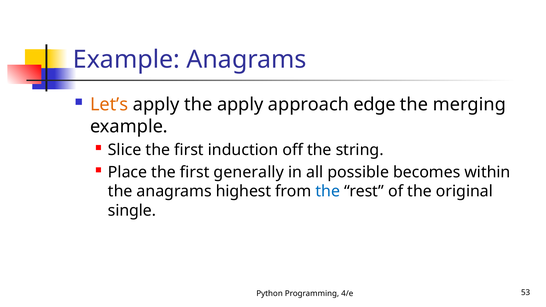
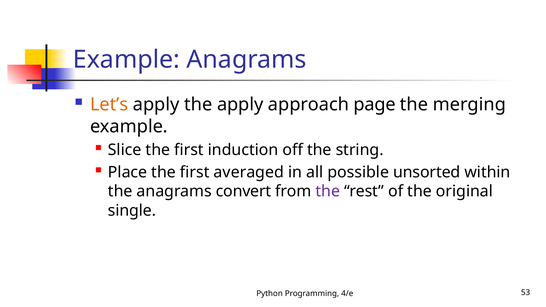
edge: edge -> page
generally: generally -> averaged
becomes: becomes -> unsorted
highest: highest -> convert
the at (328, 191) colour: blue -> purple
